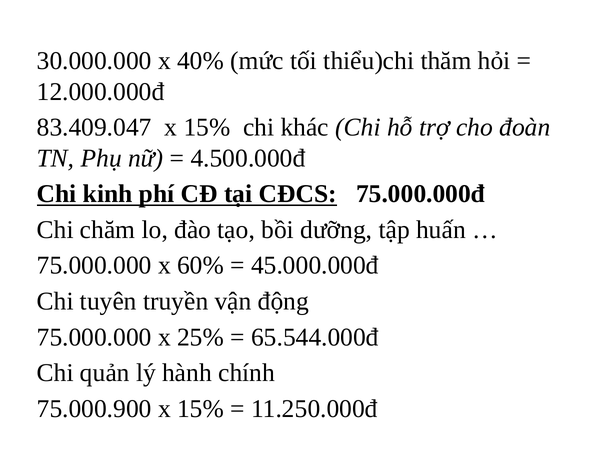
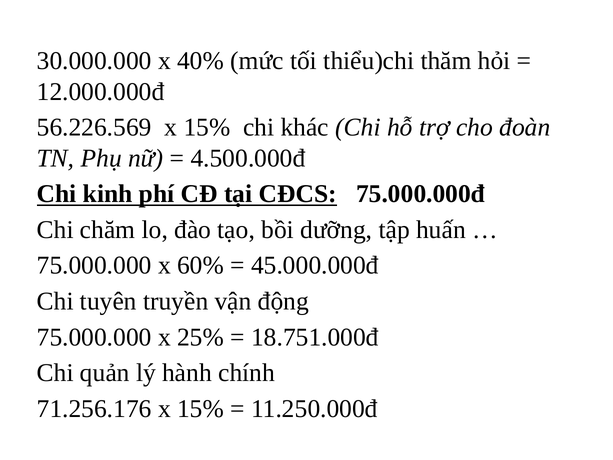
83.409.047: 83.409.047 -> 56.226.569
65.544.000đ: 65.544.000đ -> 18.751.000đ
75.000.900: 75.000.900 -> 71.256.176
